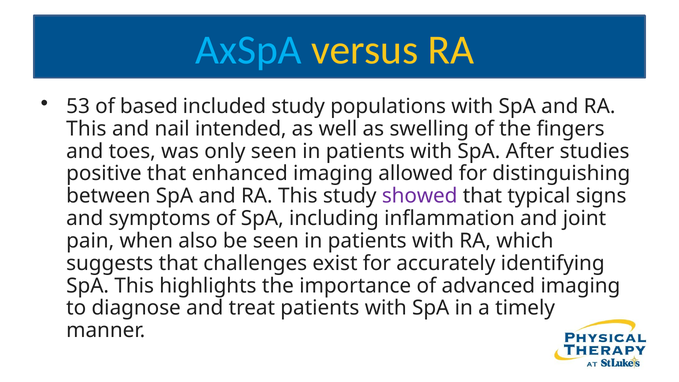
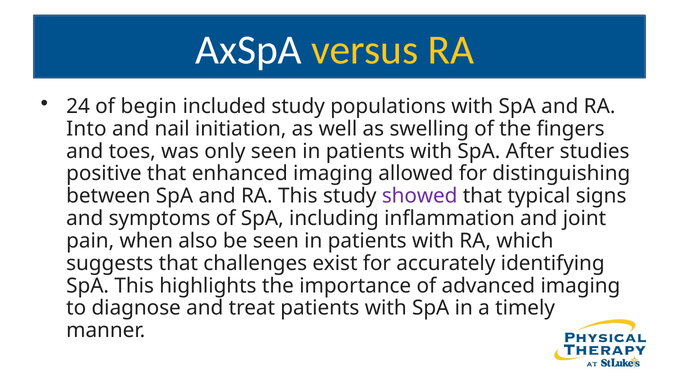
AxSpA colour: light blue -> white
53: 53 -> 24
based: based -> begin
This at (86, 129): This -> Into
intended: intended -> initiation
